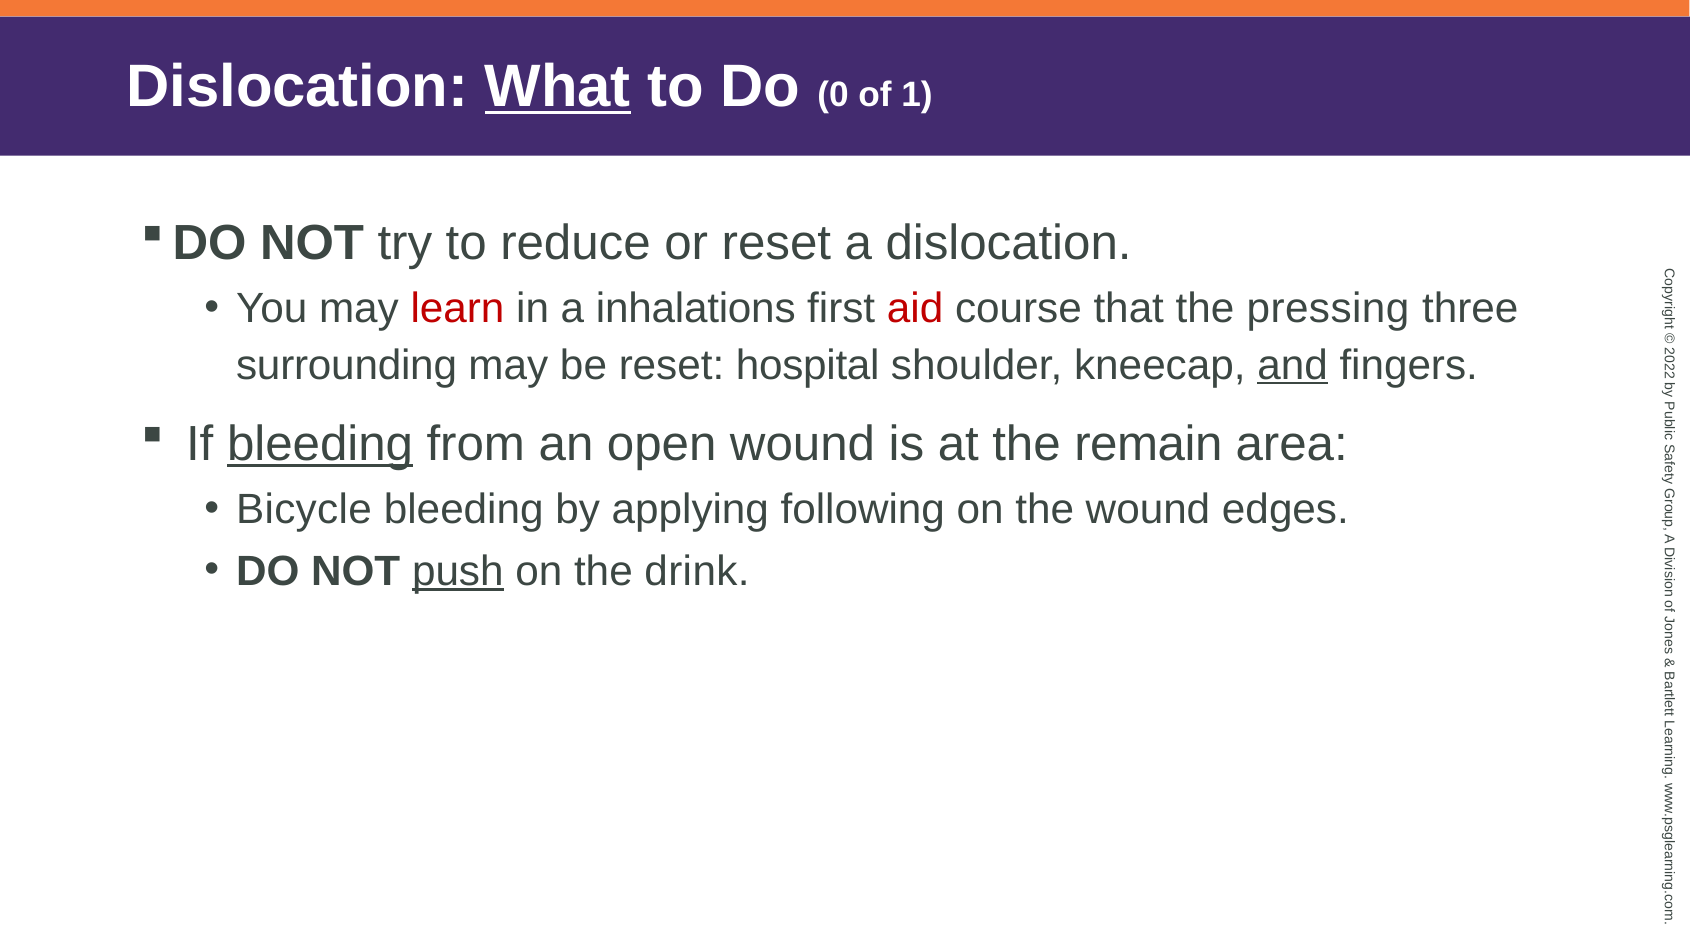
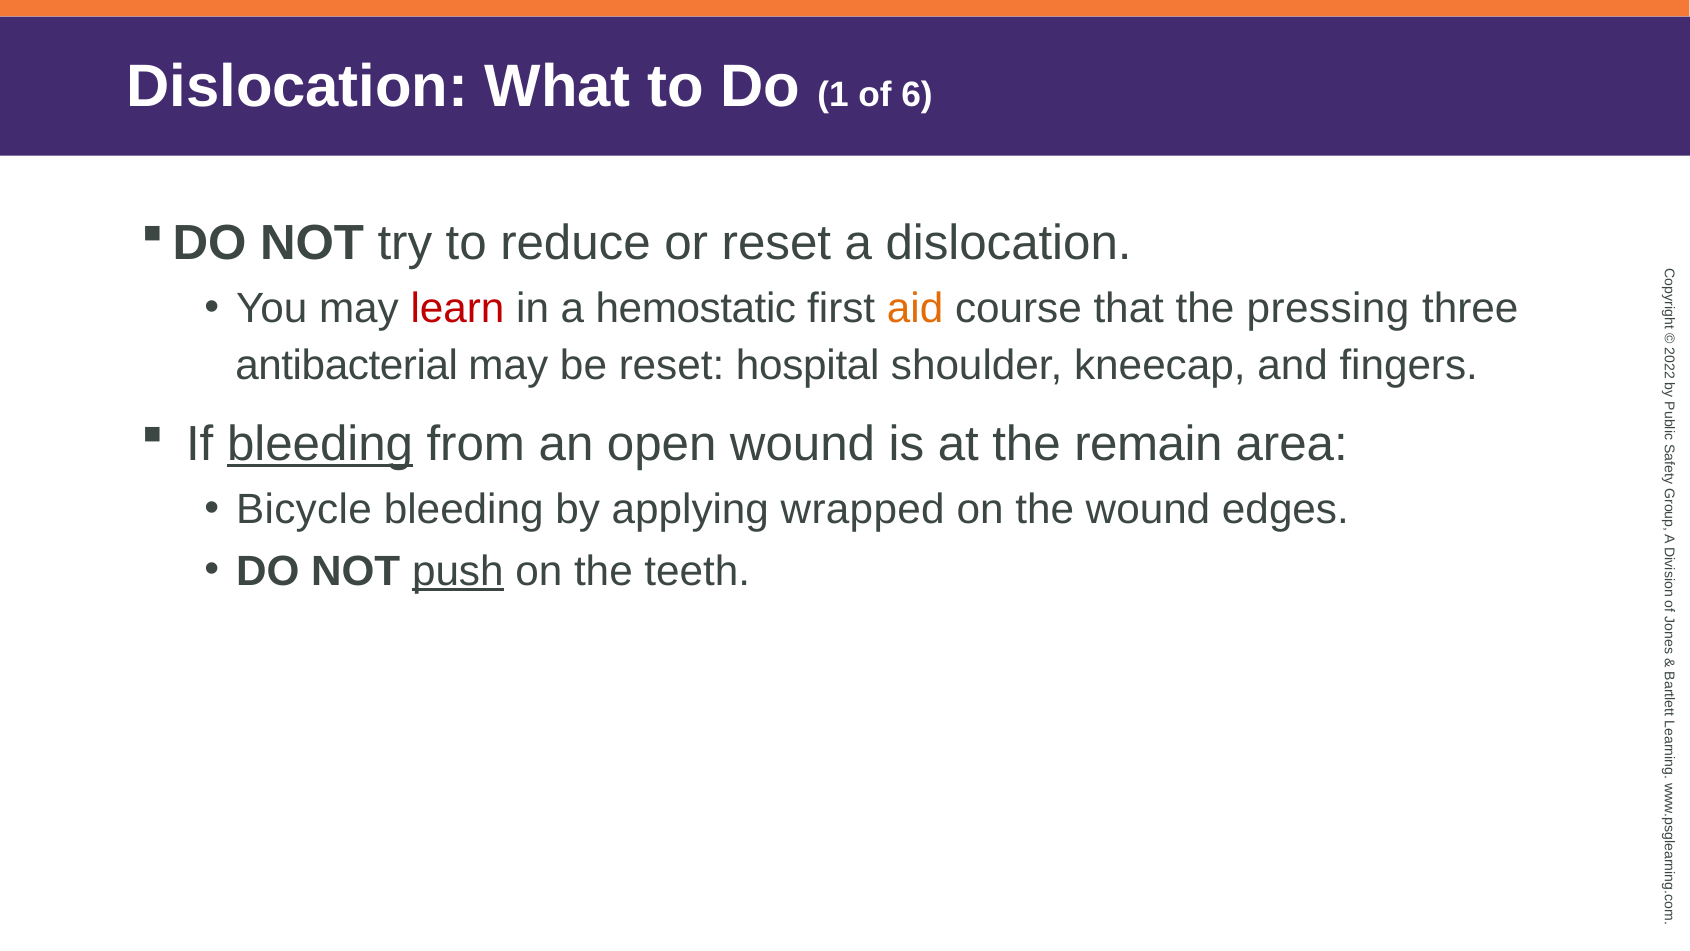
What underline: present -> none
Do 0: 0 -> 1
1: 1 -> 6
inhalations: inhalations -> hemostatic
aid colour: red -> orange
surrounding: surrounding -> antibacterial
and underline: present -> none
following: following -> wrapped
drink: drink -> teeth
